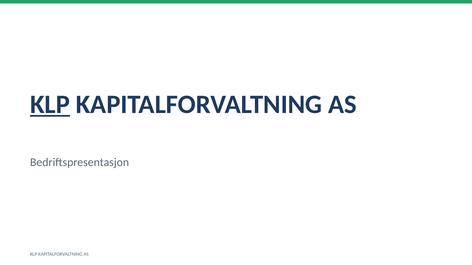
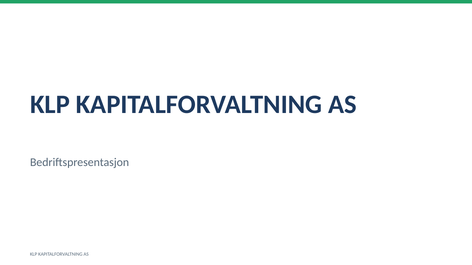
KLP at (50, 105) underline: present -> none
